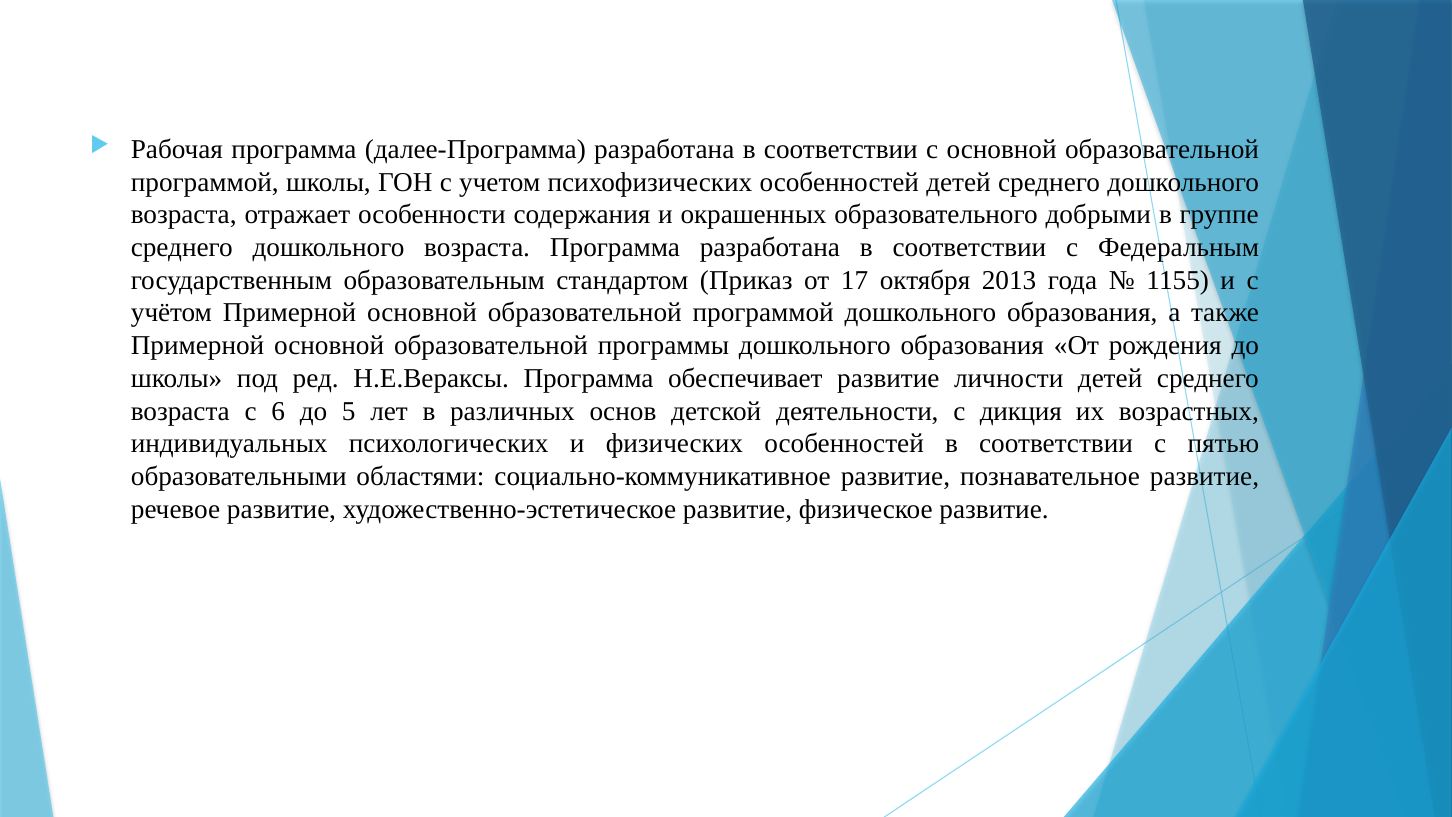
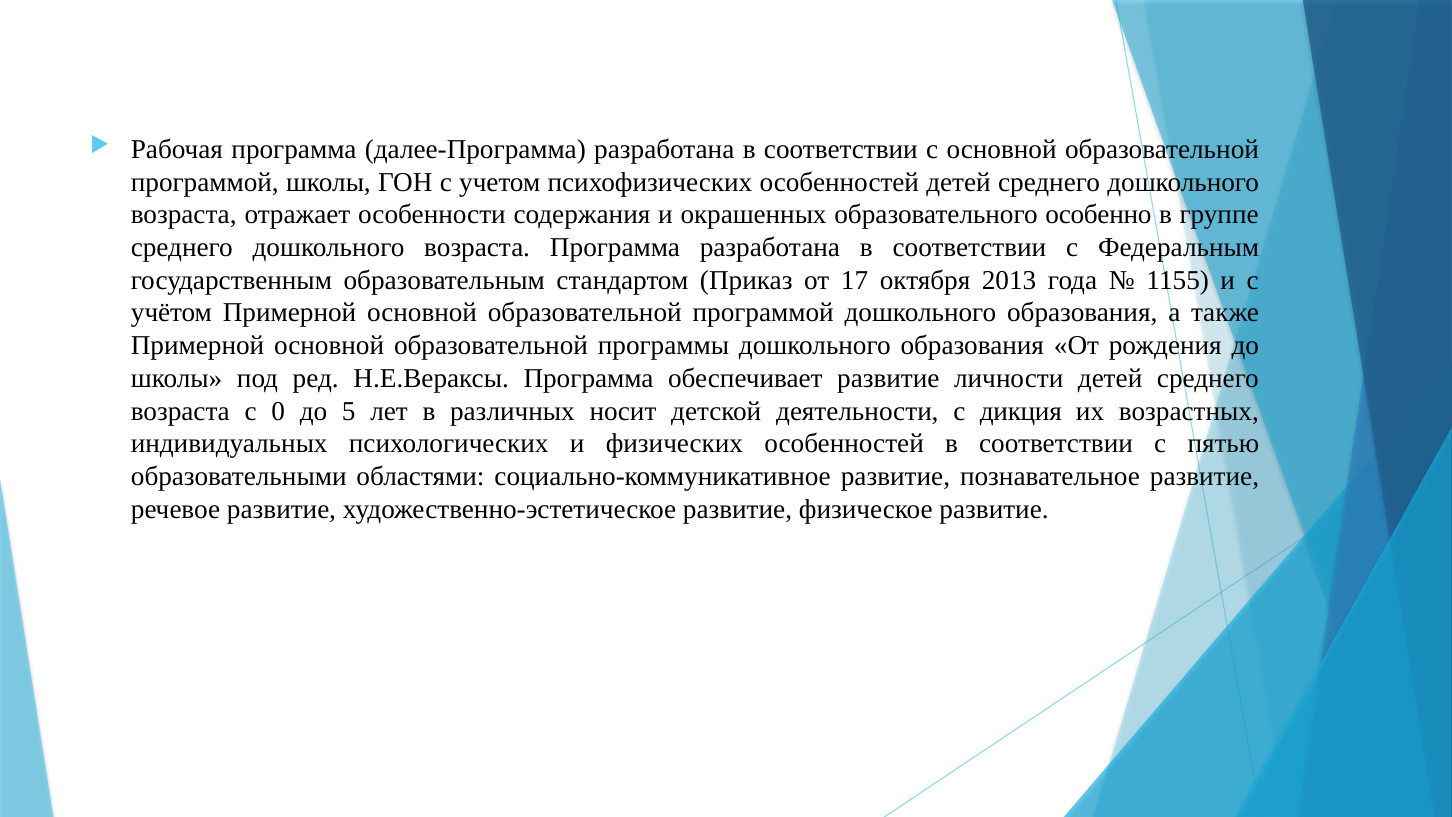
добрыми: добрыми -> особенно
6: 6 -> 0
основ: основ -> носит
